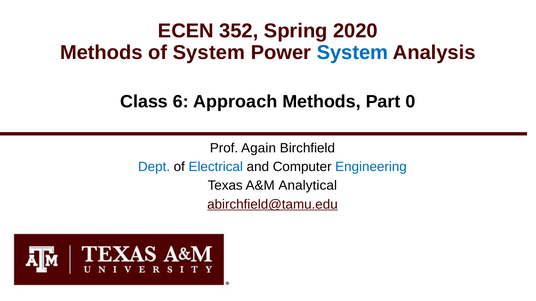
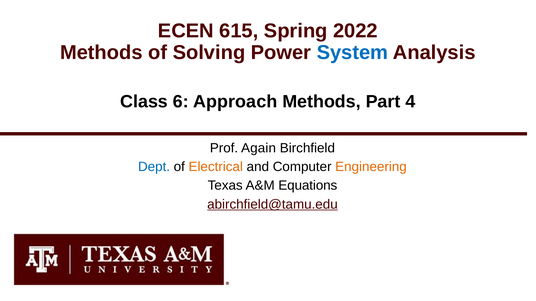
352: 352 -> 615
2020: 2020 -> 2022
of System: System -> Solving
0: 0 -> 4
Electrical colour: blue -> orange
Engineering colour: blue -> orange
Analytical: Analytical -> Equations
